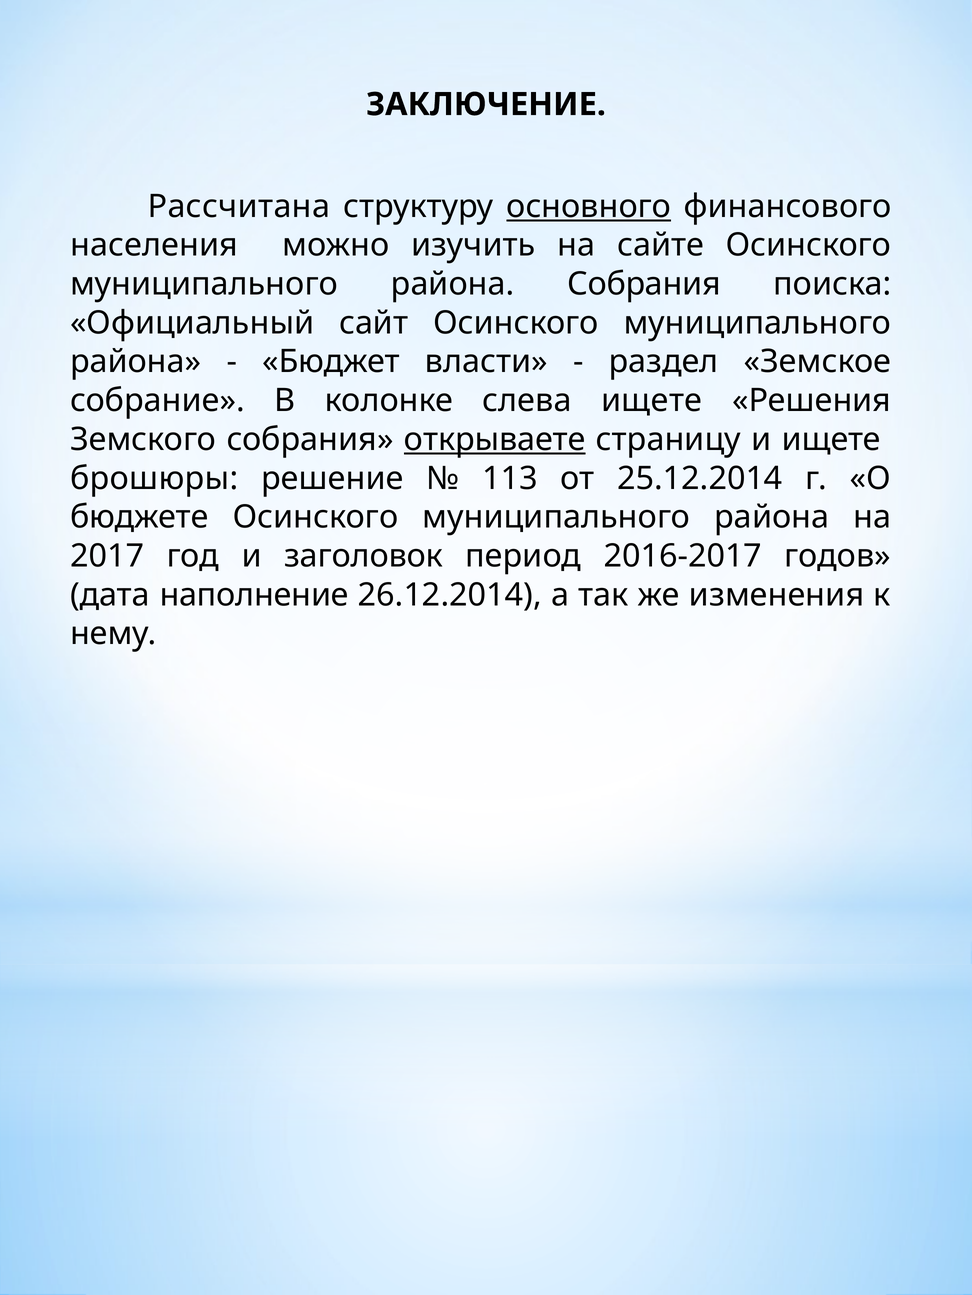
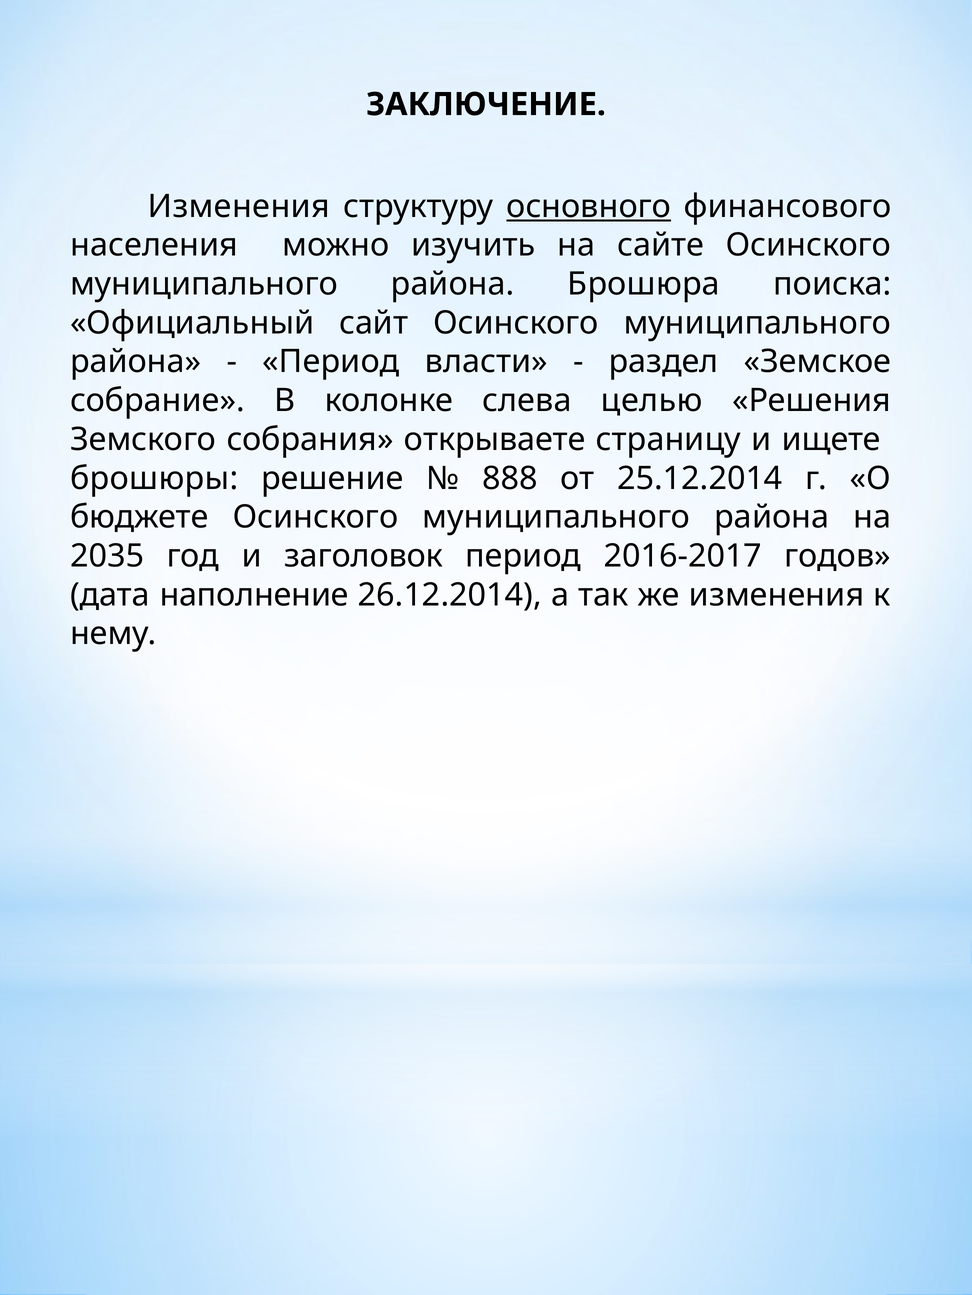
Рассчитана at (239, 207): Рассчитана -> Изменения
района Собрания: Собрания -> Брошюра
Бюджет at (331, 362): Бюджет -> Период
слева ищете: ищете -> целью
открываете underline: present -> none
113: 113 -> 888
2017: 2017 -> 2035
